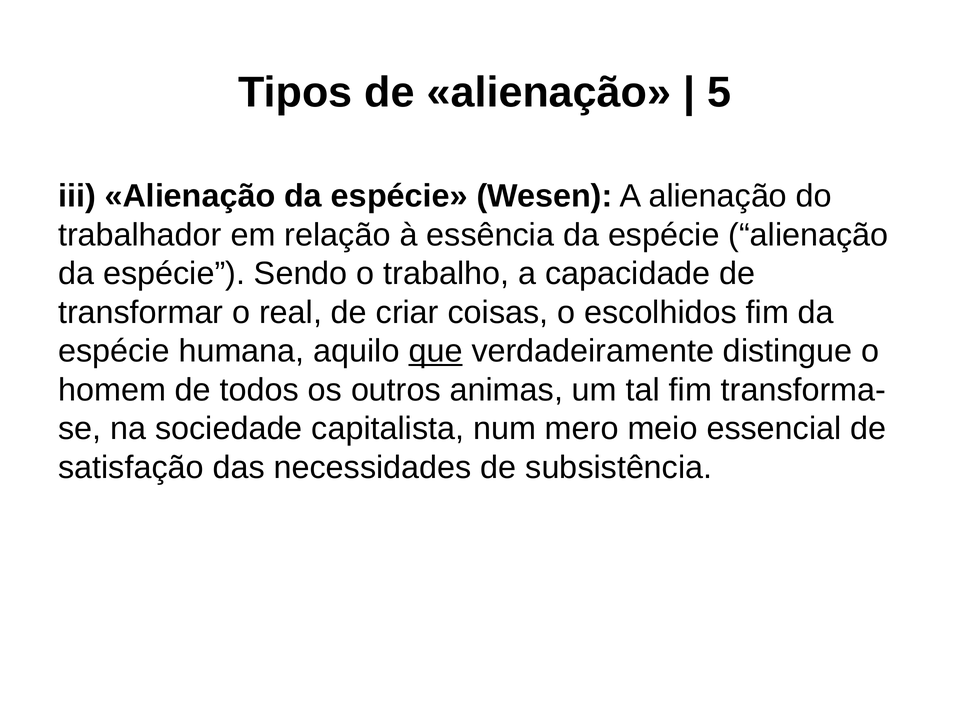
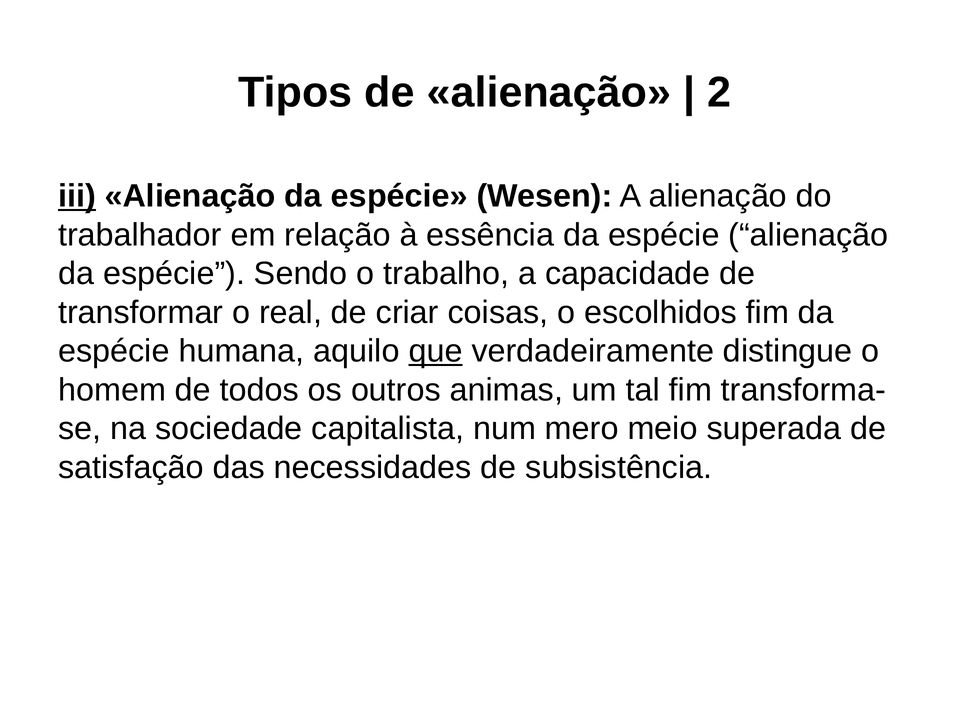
5: 5 -> 2
iii underline: none -> present
essencial: essencial -> superada
